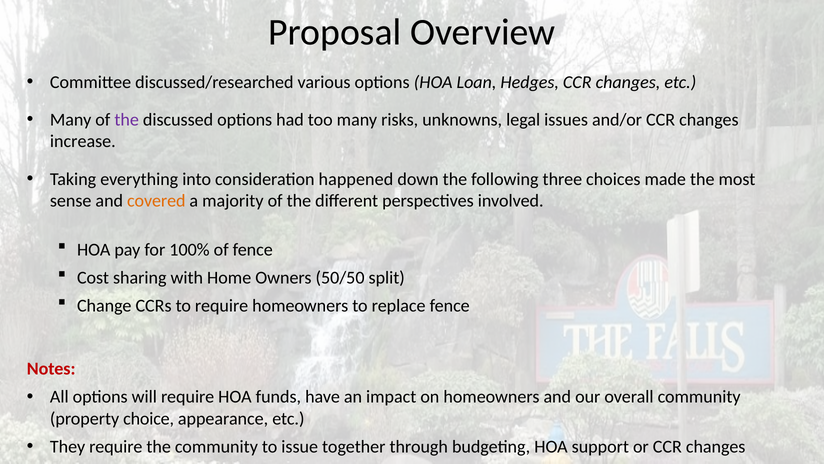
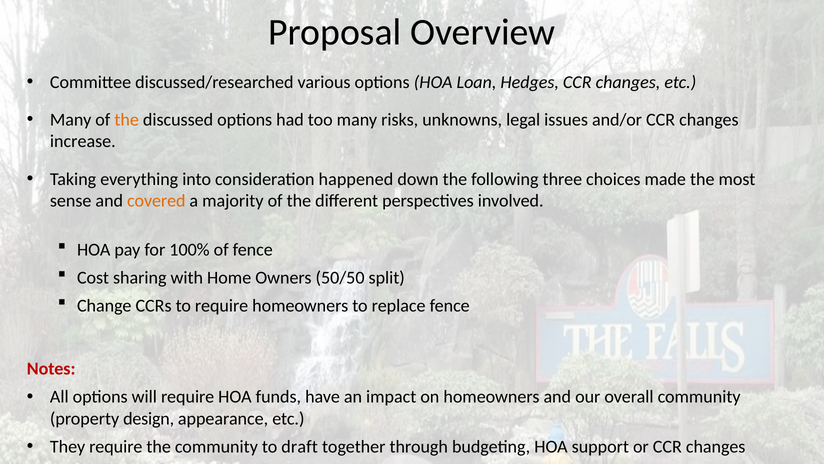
the at (127, 120) colour: purple -> orange
choice: choice -> design
issue: issue -> draft
